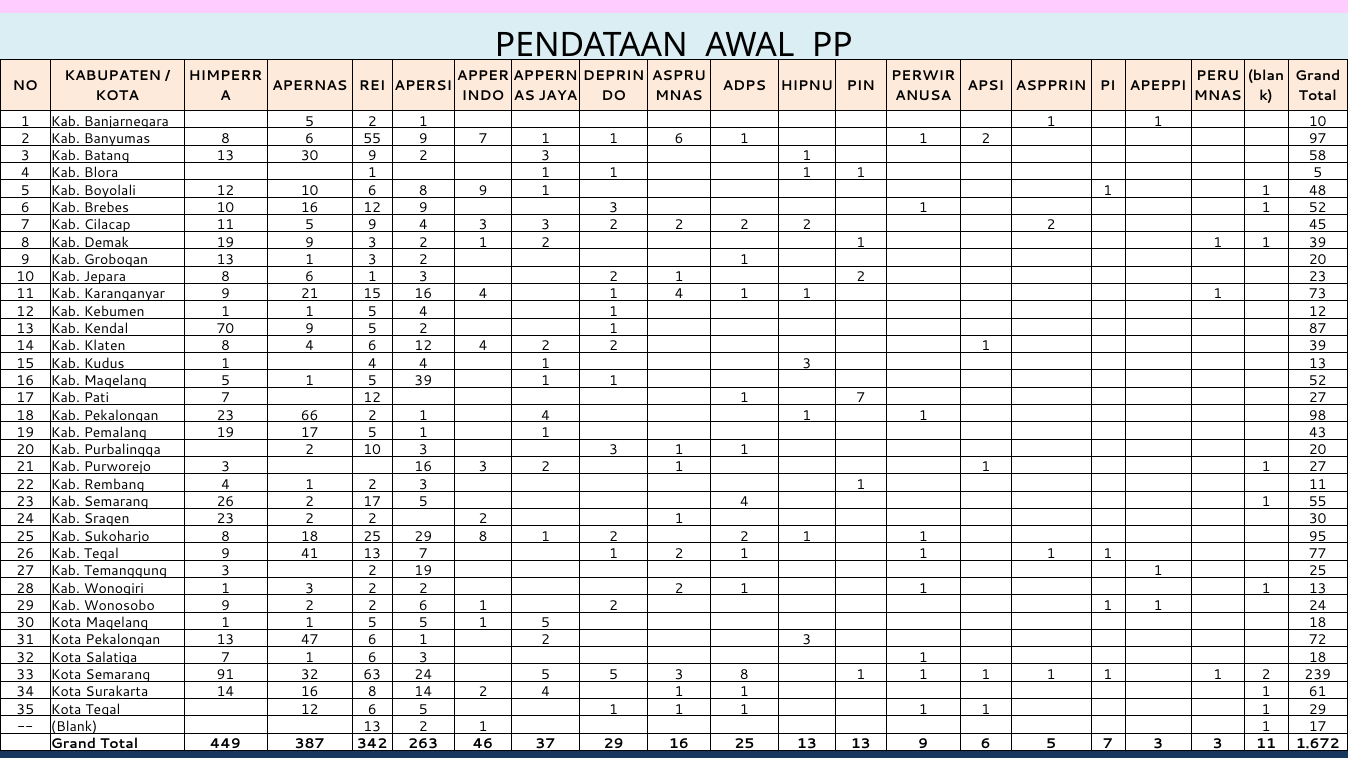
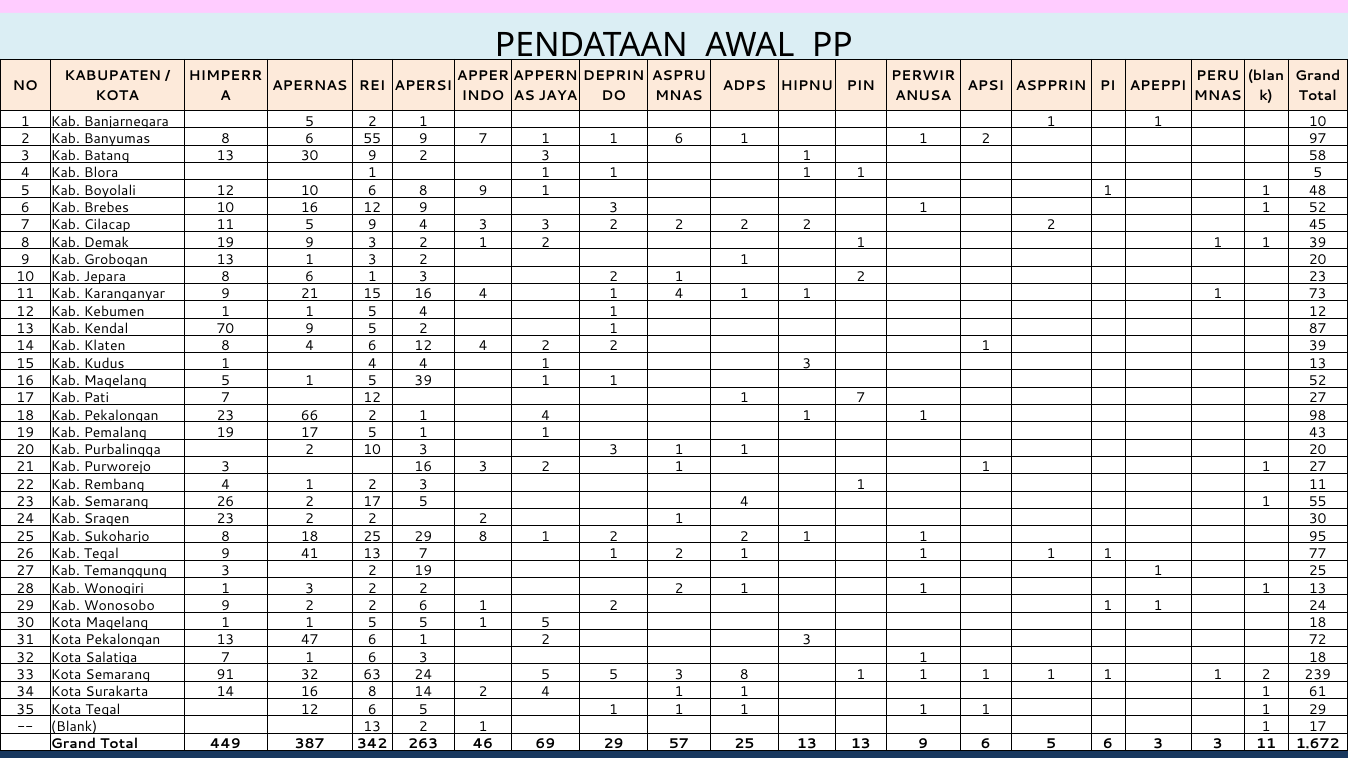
37: 37 -> 69
29 16: 16 -> 57
5 7: 7 -> 6
